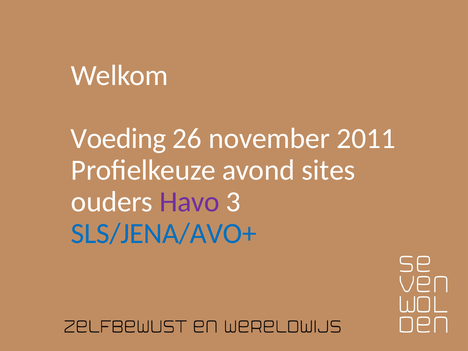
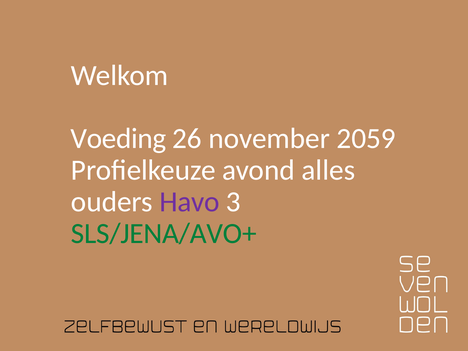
2011: 2011 -> 2059
sites: sites -> alles
SLS/JENA/AVO+ colour: blue -> green
